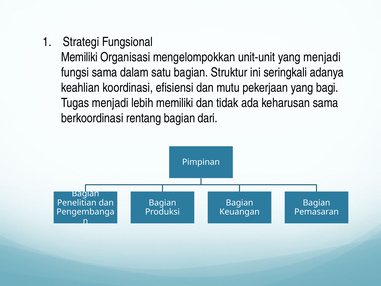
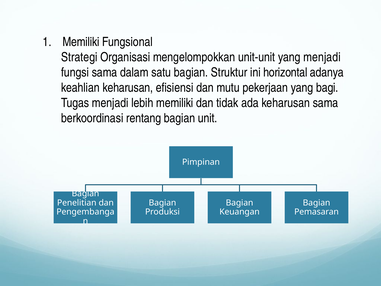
Strategi at (81, 42): Strategi -> Memiliki
Memiliki at (79, 57): Memiliki -> Strategi
seringkali: seringkali -> horizontal
keahlian koordinasi: koordinasi -> keharusan
dari: dari -> unit
